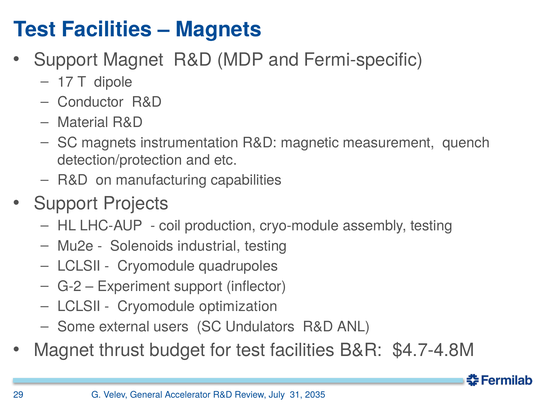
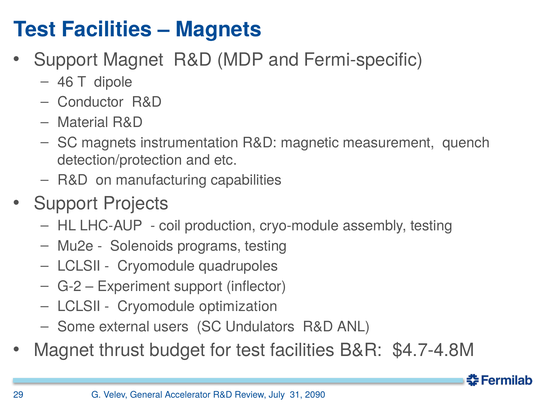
17: 17 -> 46
industrial: industrial -> programs
2035: 2035 -> 2090
